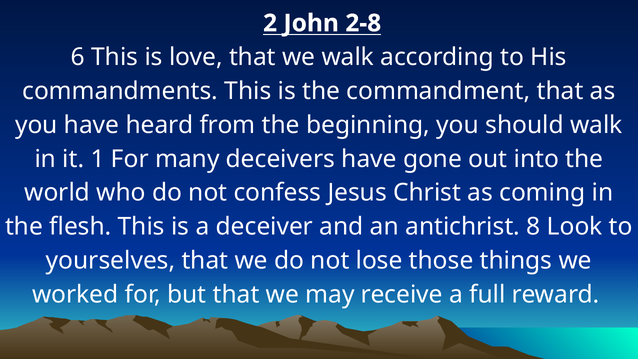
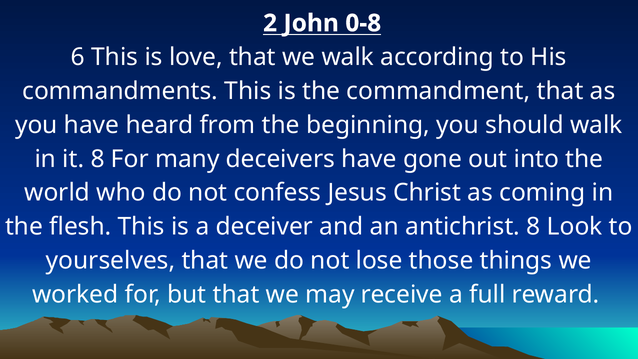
2-8: 2-8 -> 0-8
it 1: 1 -> 8
